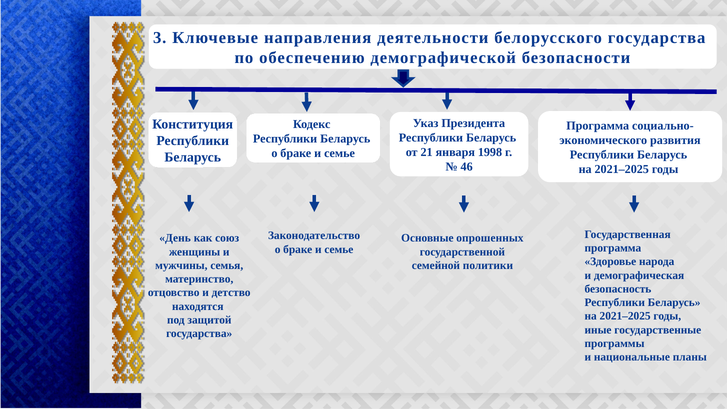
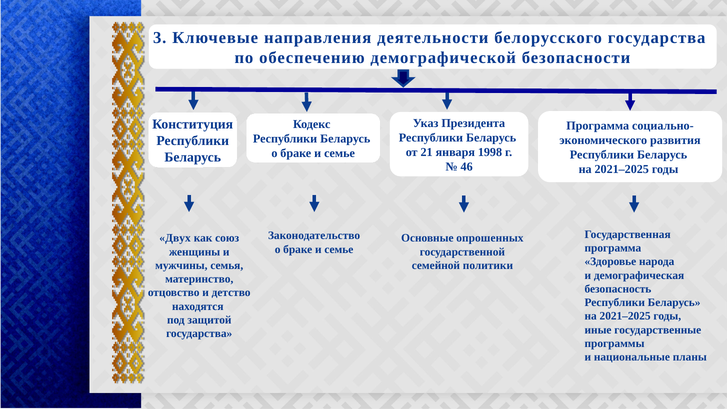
День: День -> Двух
